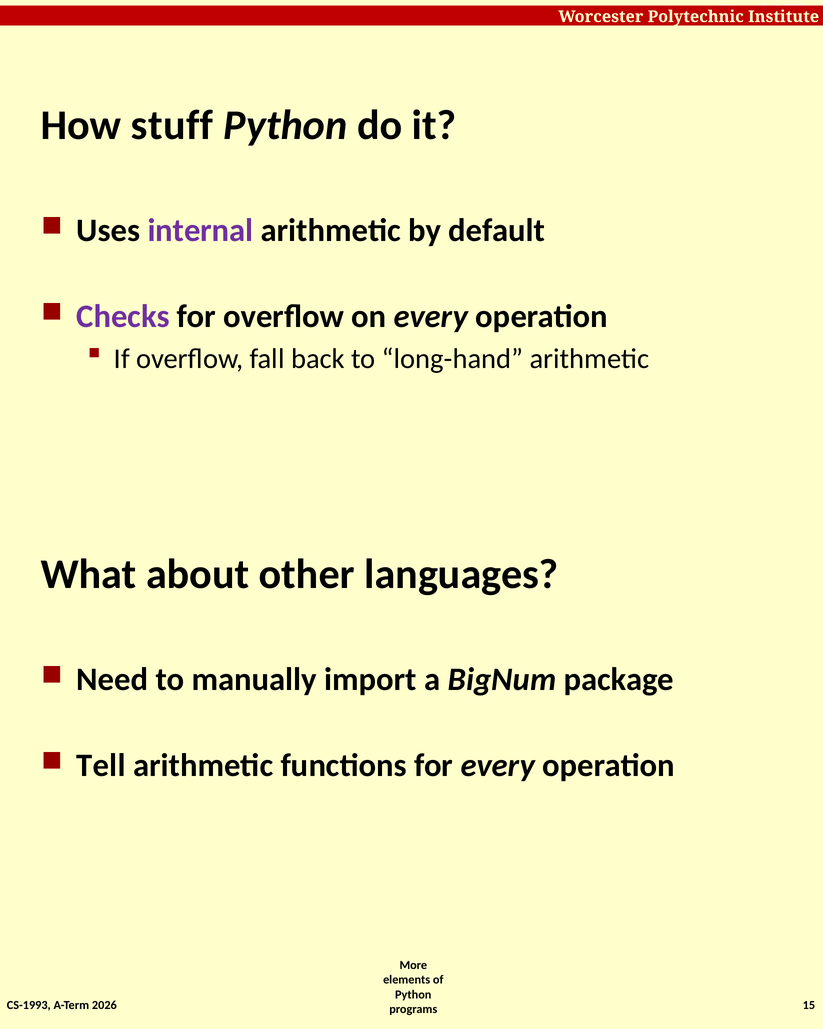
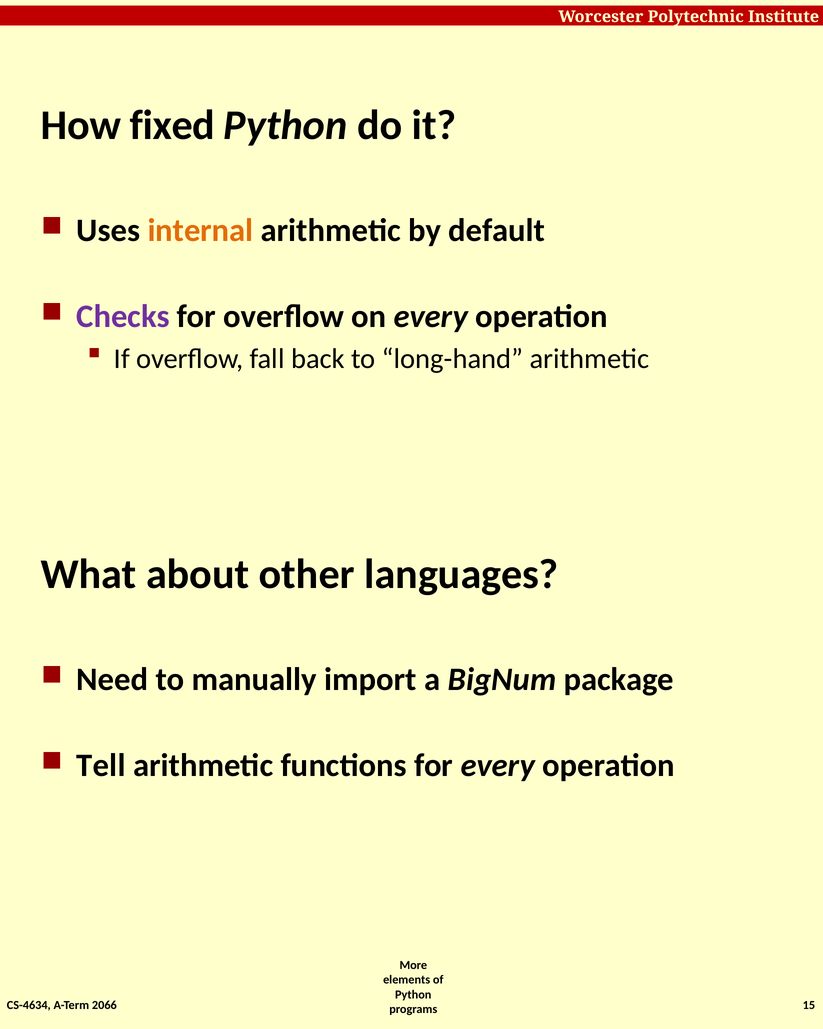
stuff: stuff -> fixed
internal colour: purple -> orange
CS-1993: CS-1993 -> CS-4634
2026: 2026 -> 2066
